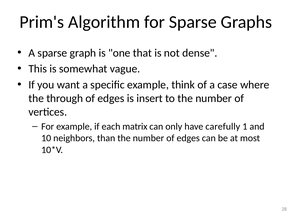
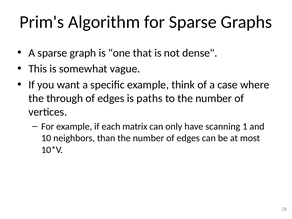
insert: insert -> paths
carefully: carefully -> scanning
